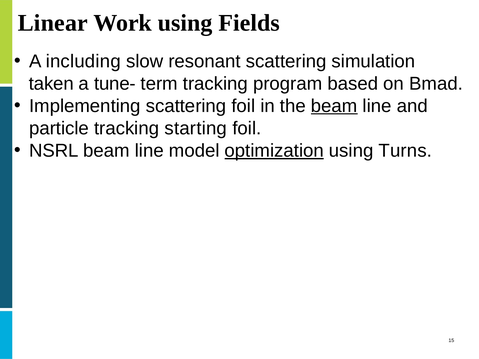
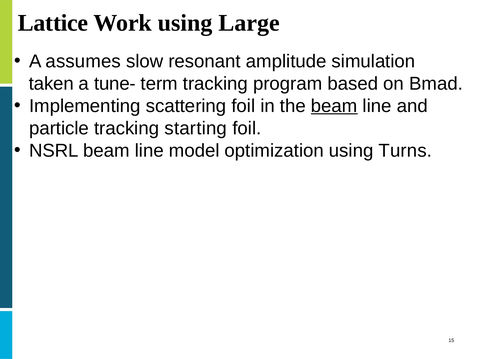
Linear: Linear -> Lattice
Fields: Fields -> Large
including: including -> assumes
resonant scattering: scattering -> amplitude
optimization underline: present -> none
